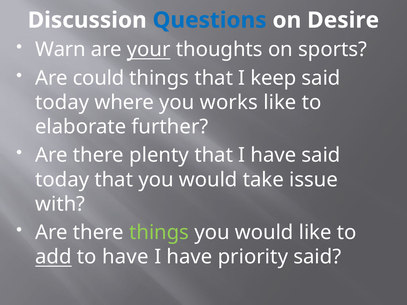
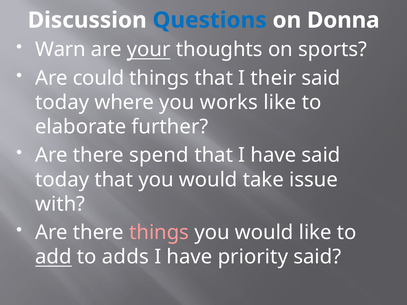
Desire: Desire -> Donna
keep: keep -> their
plenty: plenty -> spend
things at (159, 233) colour: light green -> pink
to have: have -> adds
